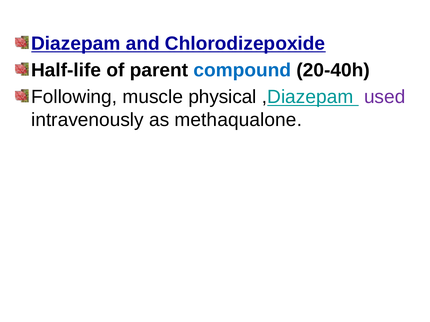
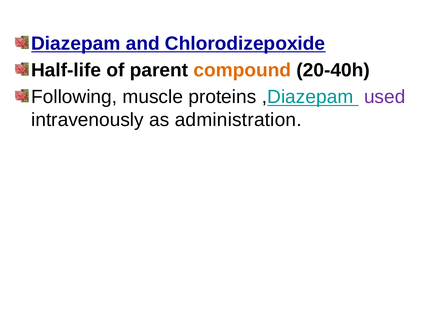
compound colour: blue -> orange
physical: physical -> proteins
methaqualone: methaqualone -> administration
